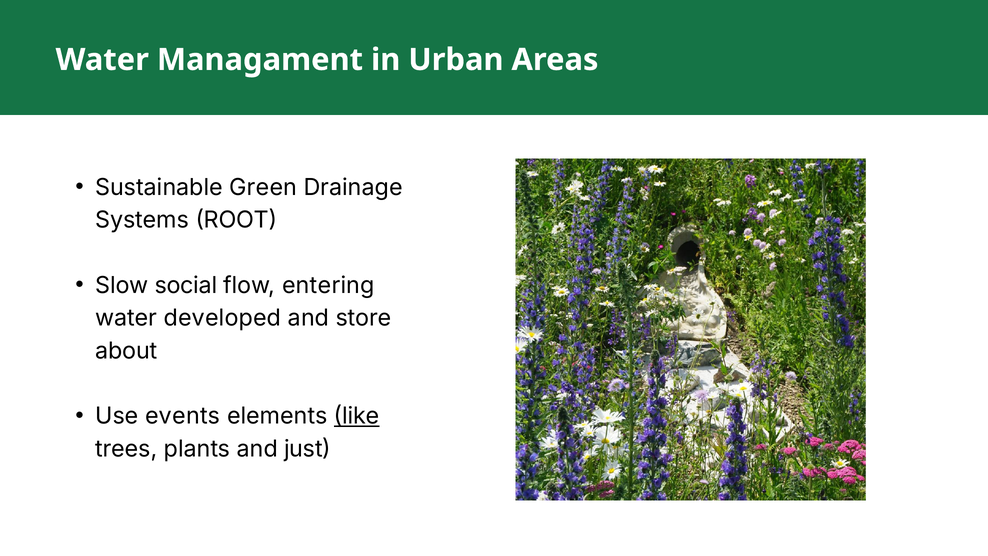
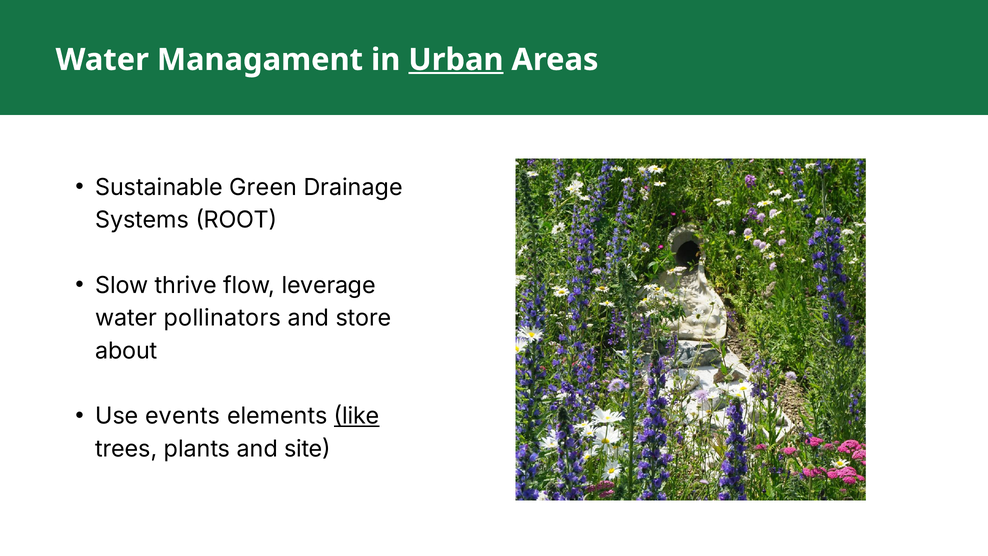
Urban underline: none -> present
social: social -> thrive
entering: entering -> leverage
developed: developed -> pollinators
just: just -> site
